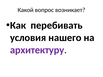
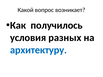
перебивать: перебивать -> получилось
нашего: нашего -> разных
архитектуру colour: purple -> blue
